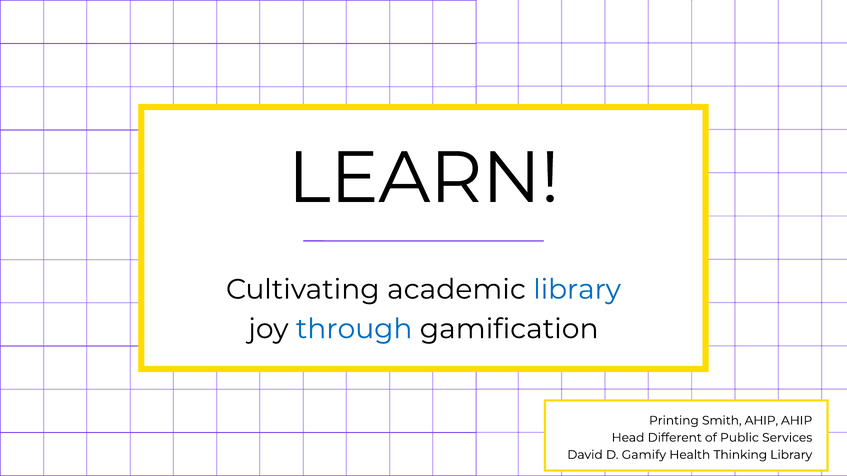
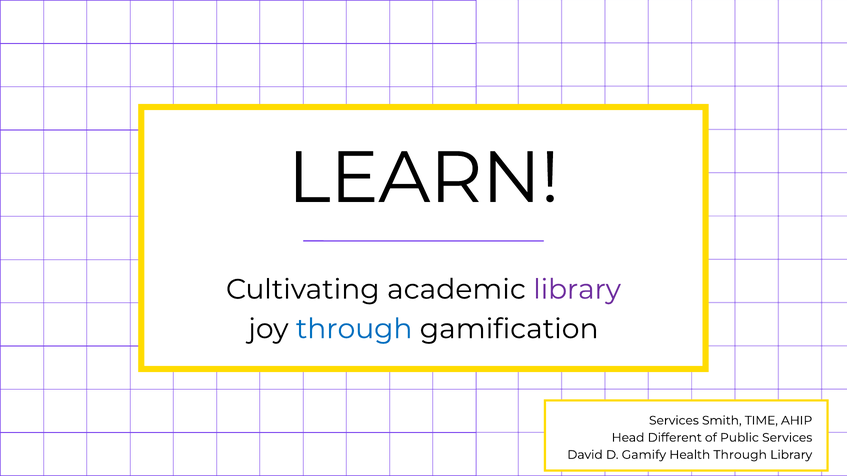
library at (577, 290) colour: blue -> purple
Printing at (674, 421): Printing -> Services
Smith AHIP: AHIP -> TIME
Health Thinking: Thinking -> Through
